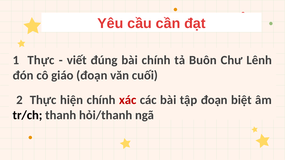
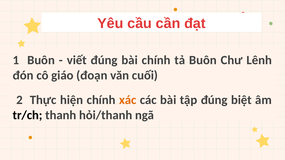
1 Thực: Thực -> Buôn
xác colour: red -> orange
tập đoạn: đoạn -> đúng
